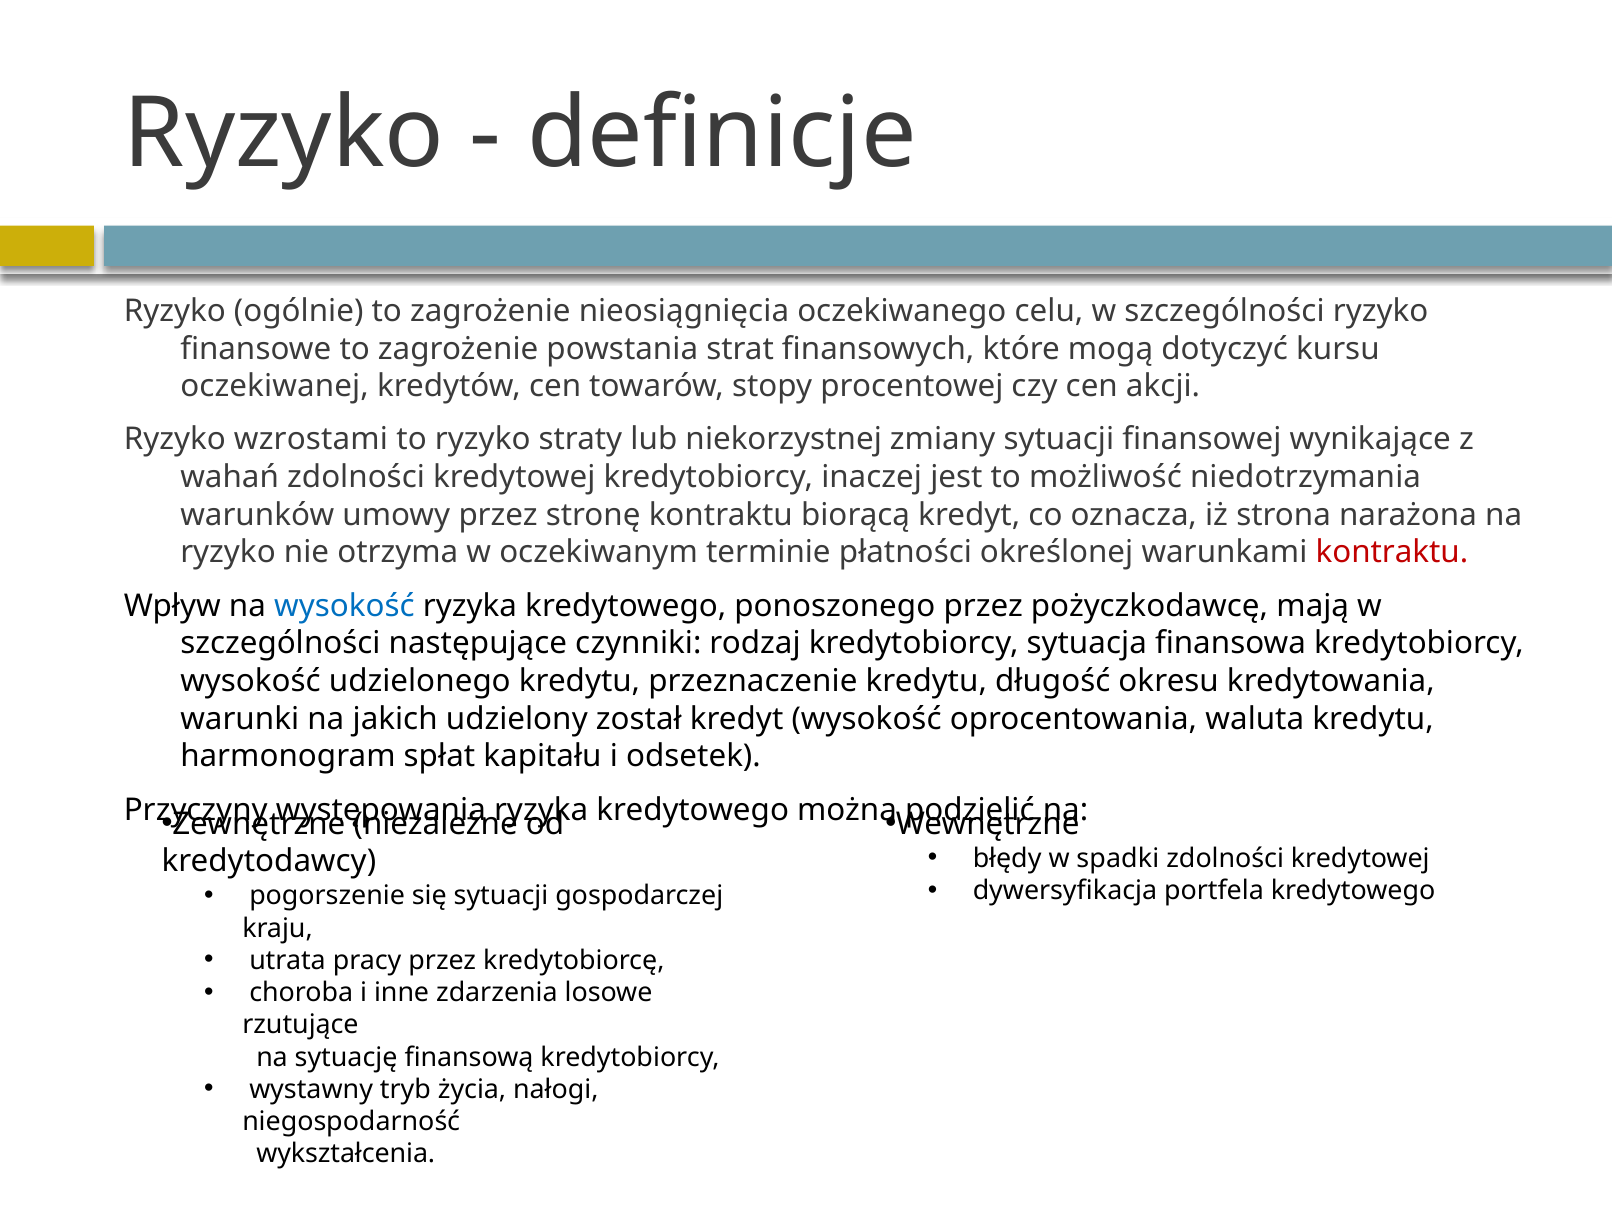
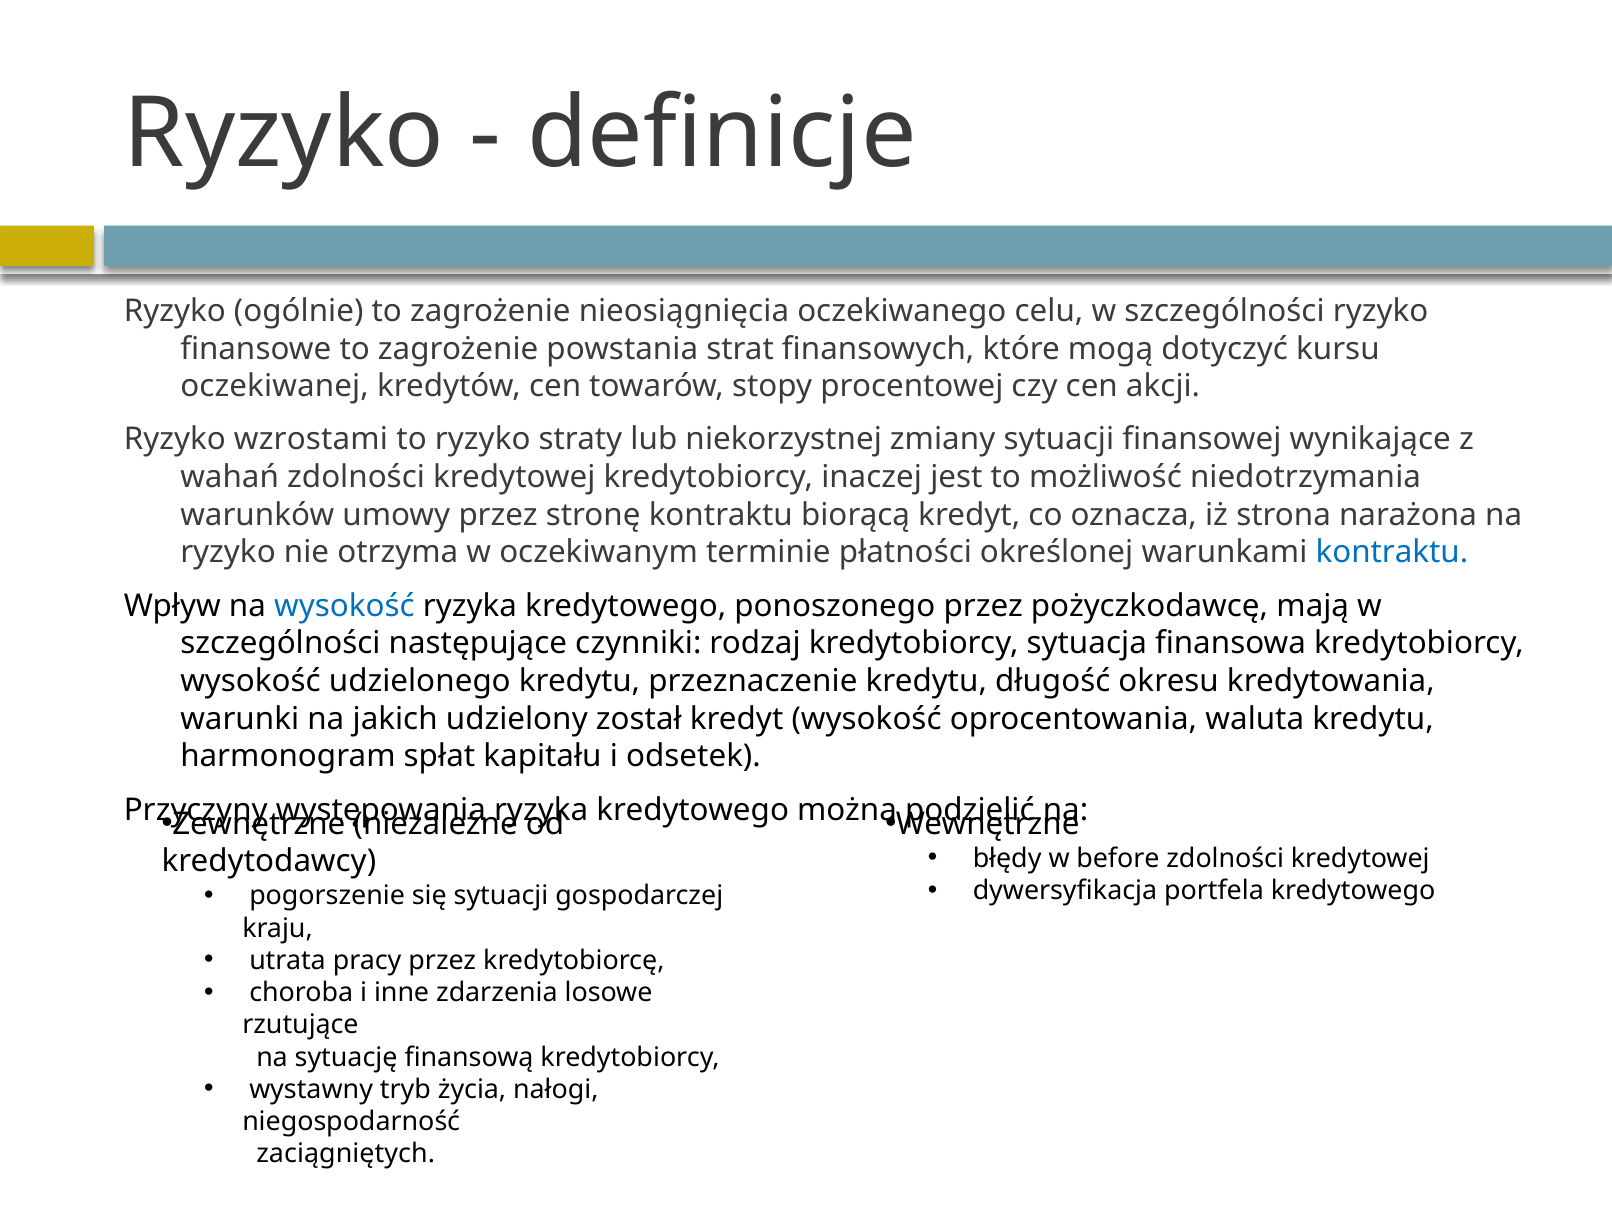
kontraktu at (1392, 553) colour: red -> blue
spadki: spadki -> before
wykształcenia: wykształcenia -> zaciągniętych
